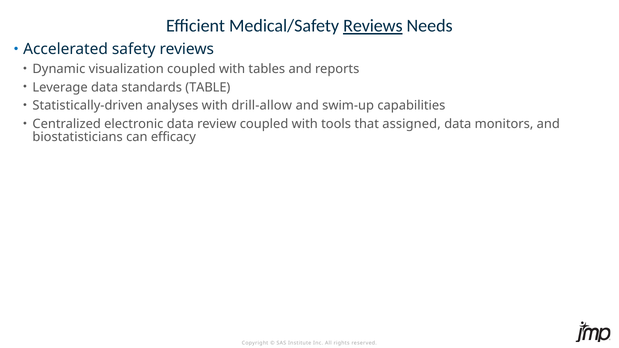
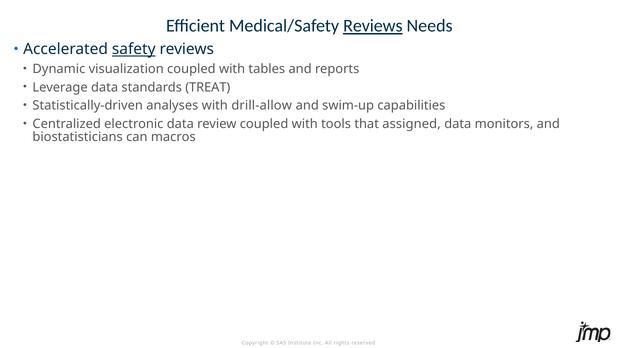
safety underline: none -> present
TABLE: TABLE -> TREAT
efficacy: efficacy -> macros
